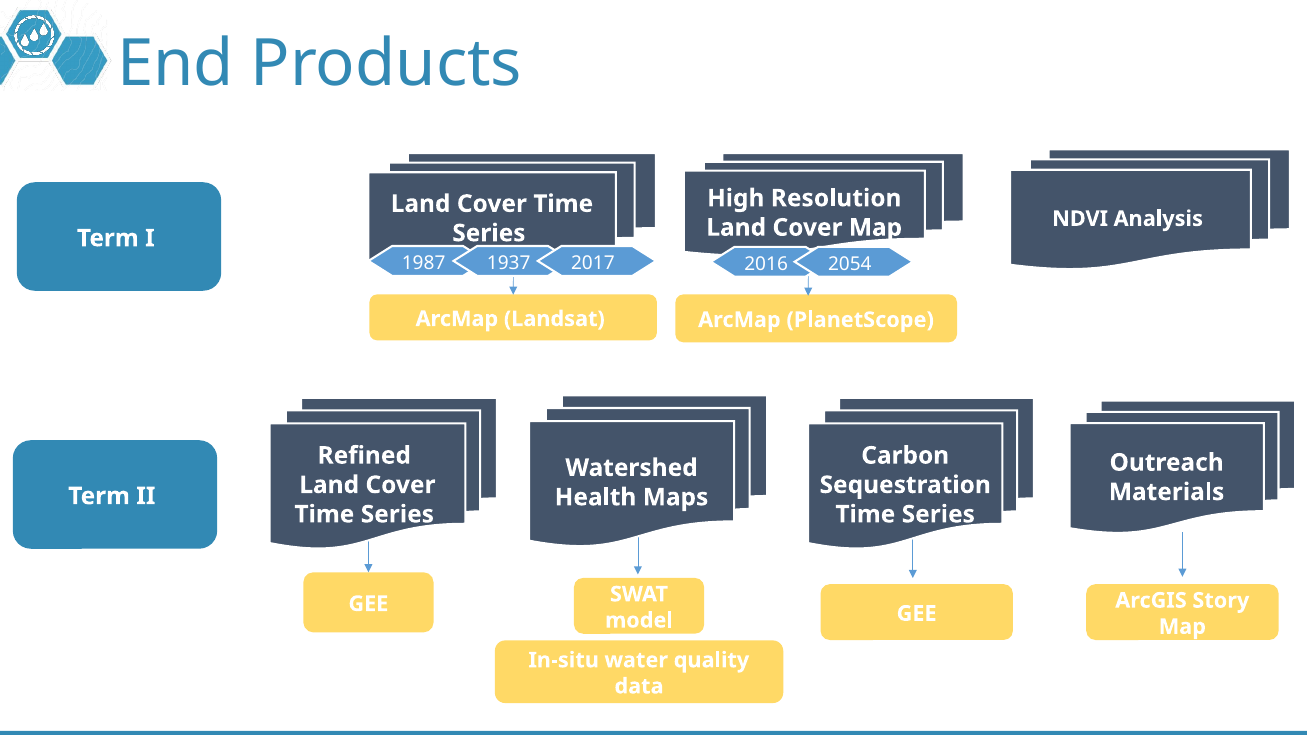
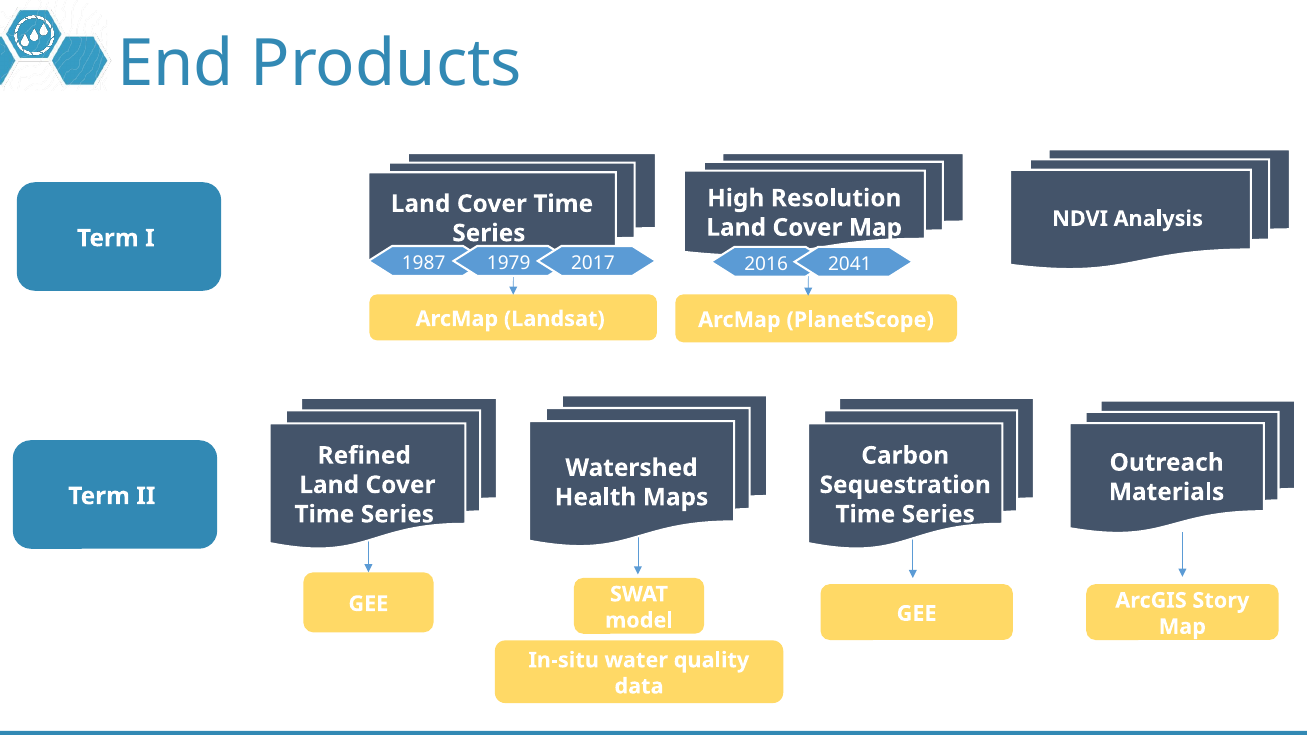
1937: 1937 -> 1979
2054: 2054 -> 2041
